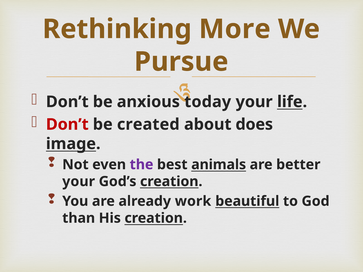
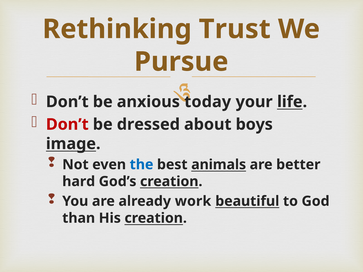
More: More -> Trust
created: created -> dressed
does: does -> boys
the colour: purple -> blue
your at (79, 182): your -> hard
